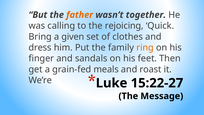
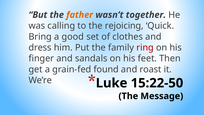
given: given -> good
ring colour: orange -> red
meals: meals -> found
15:22-27: 15:22-27 -> 15:22-50
